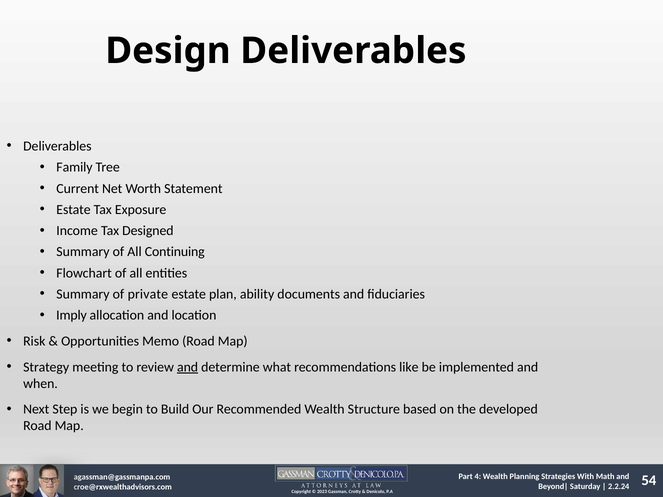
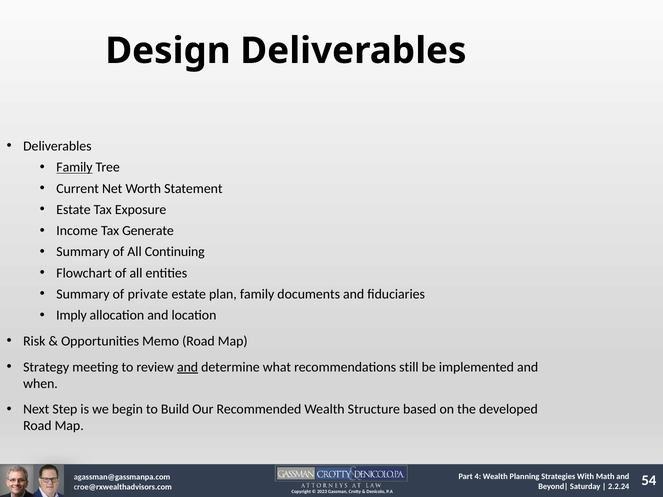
Family at (74, 167) underline: none -> present
Designed: Designed -> Generate
plan ability: ability -> family
like: like -> still
